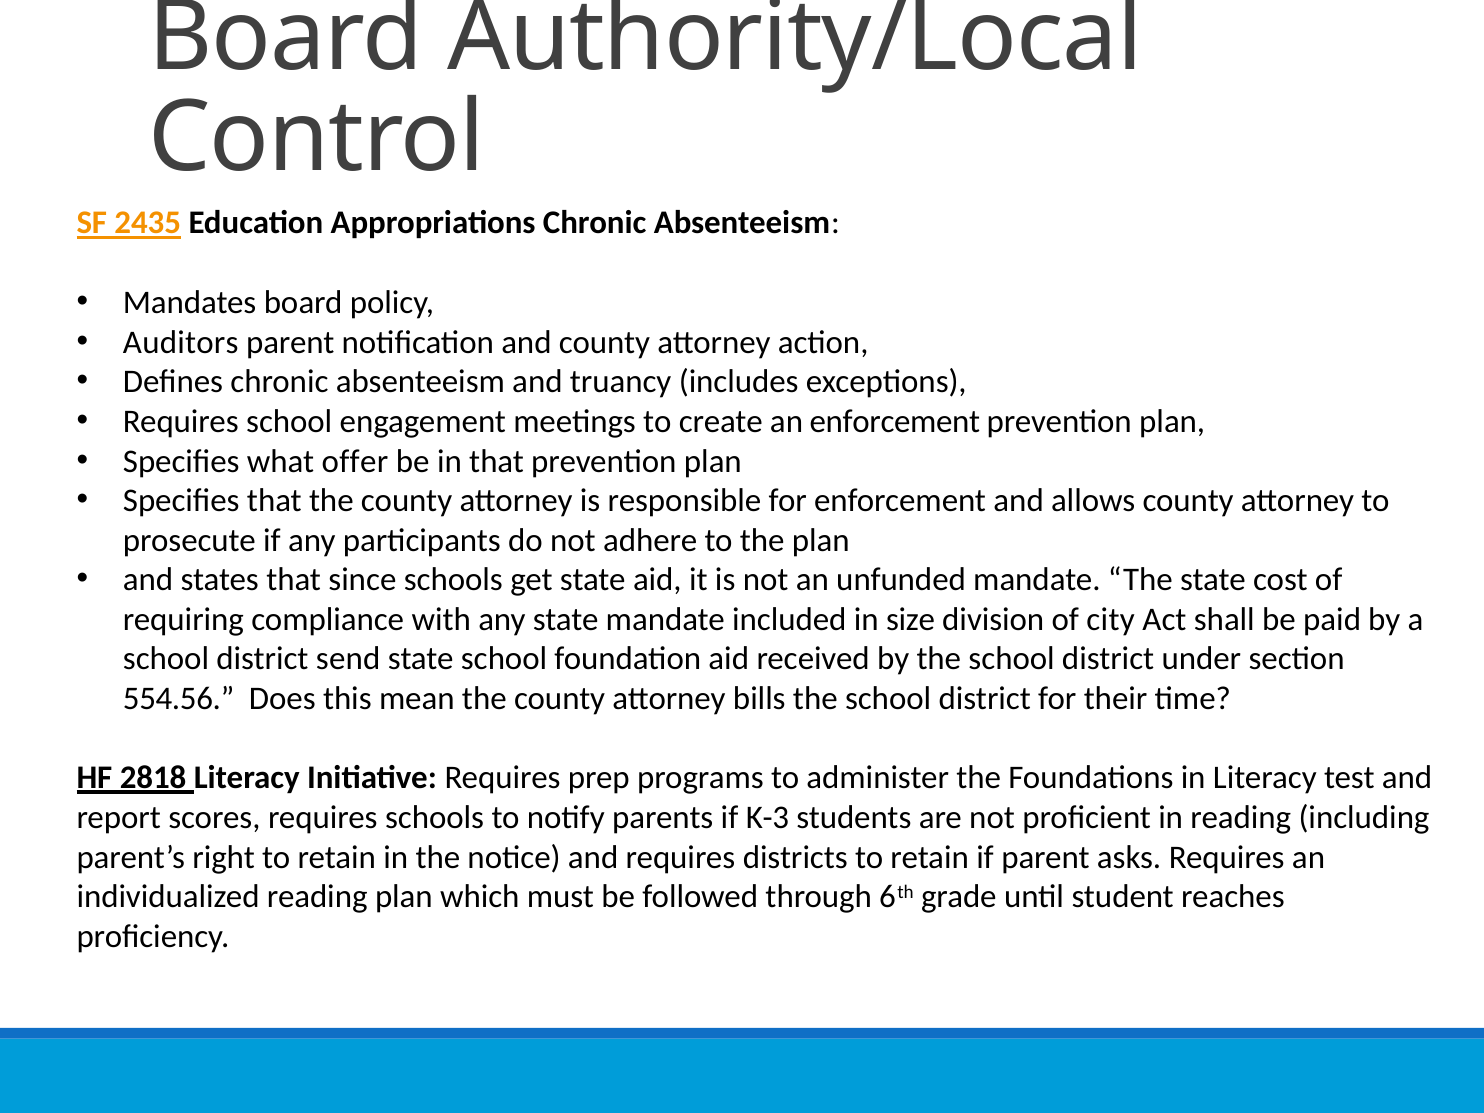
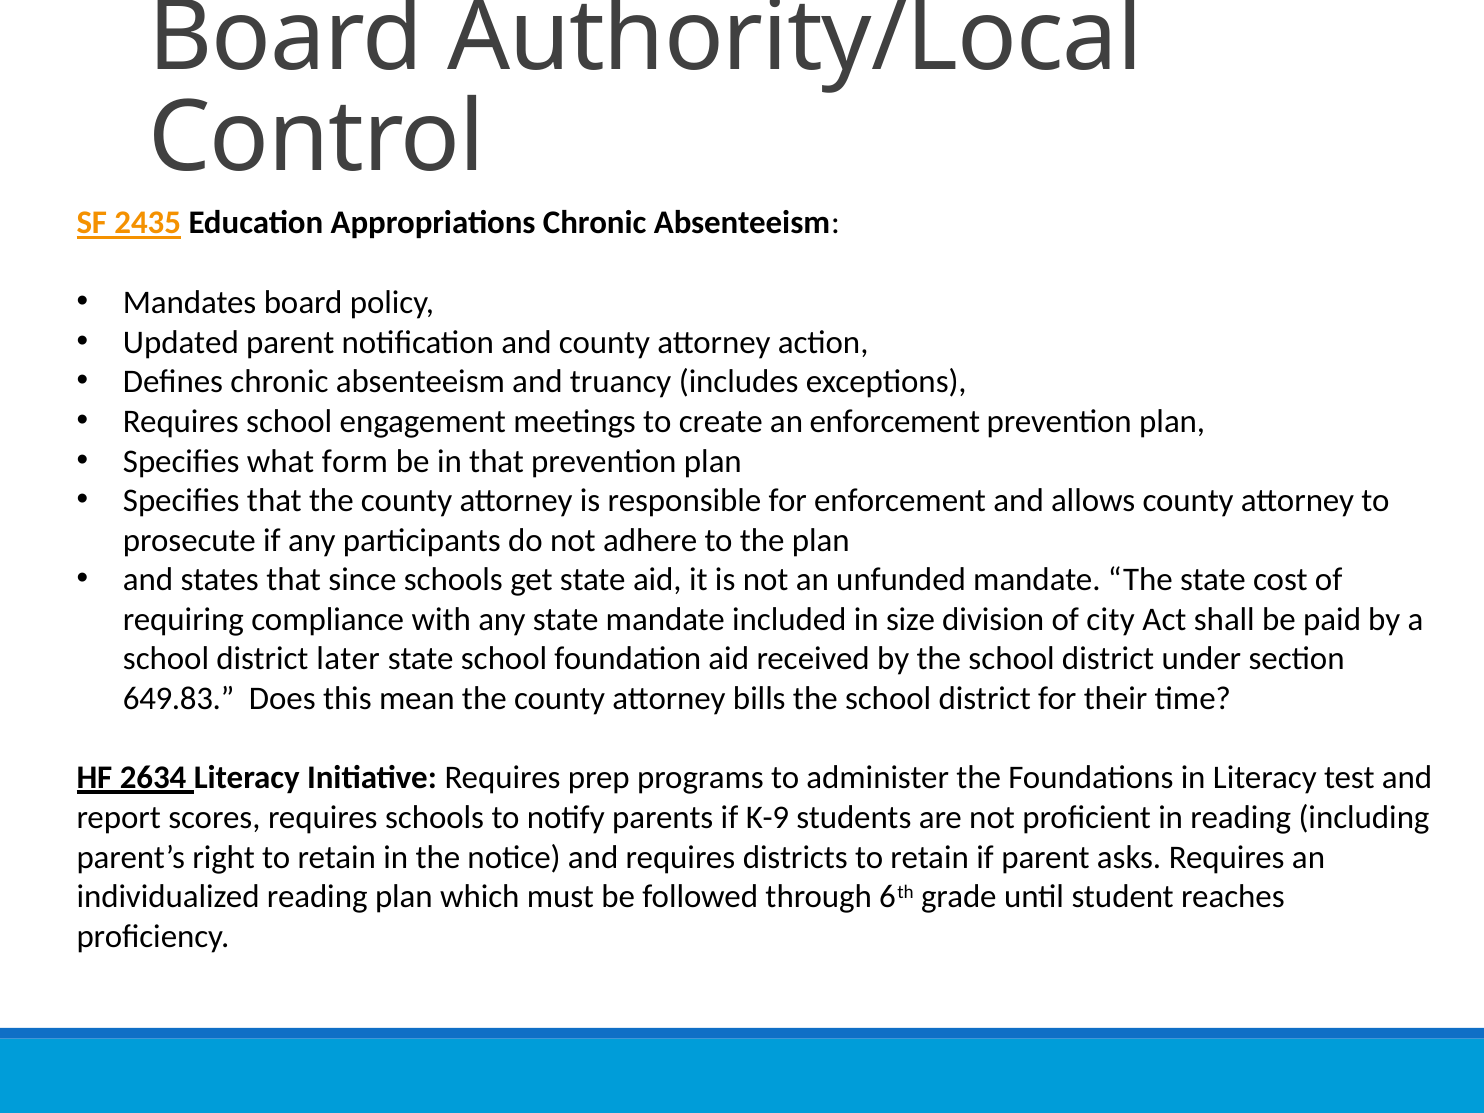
Auditors: Auditors -> Updated
offer: offer -> form
send: send -> later
554.56: 554.56 -> 649.83
2818: 2818 -> 2634
K-3: K-3 -> K-9
